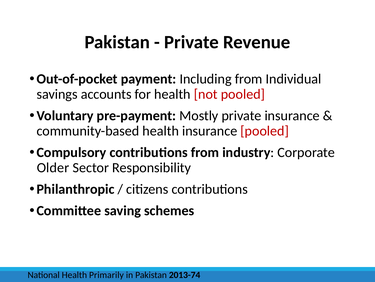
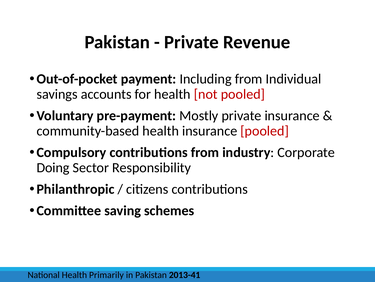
Older: Older -> Doing
2013-74: 2013-74 -> 2013-41
